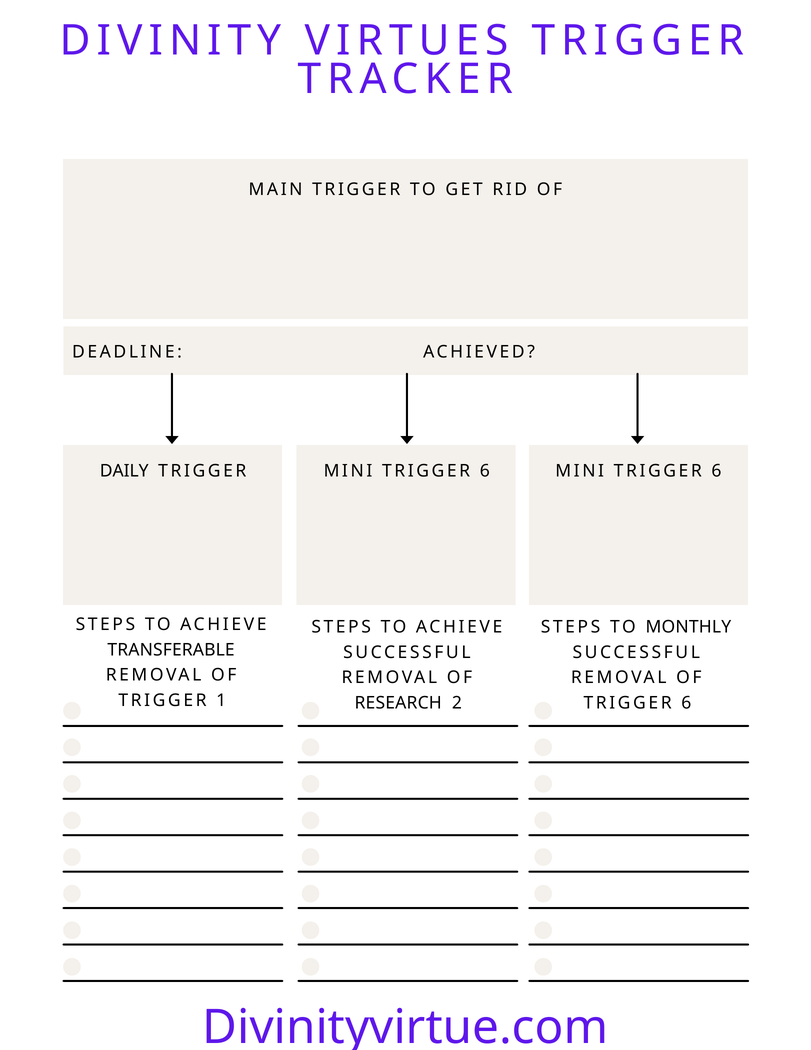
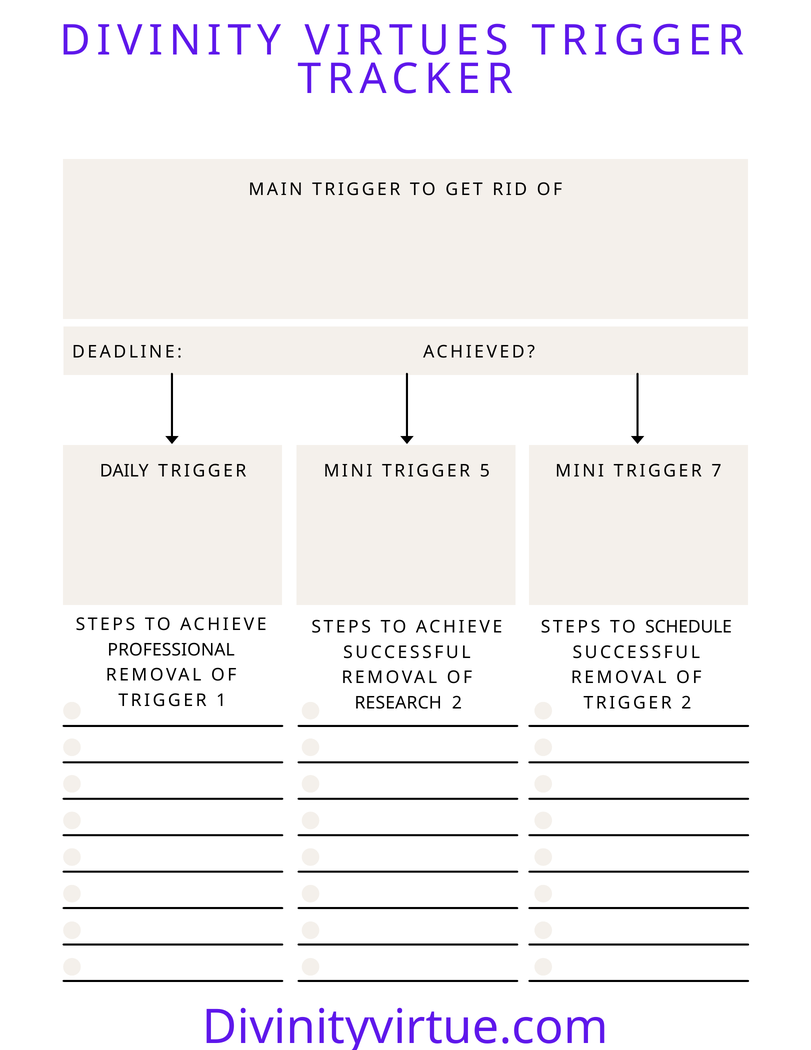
TRIGGER MINI TRIGGER 6: 6 -> 5
6 at (717, 471): 6 -> 7
MONTHLY: MONTHLY -> SCHEDULE
TRANSFERABLE: TRANSFERABLE -> PROFESSIONAL
6 at (686, 703): 6 -> 2
